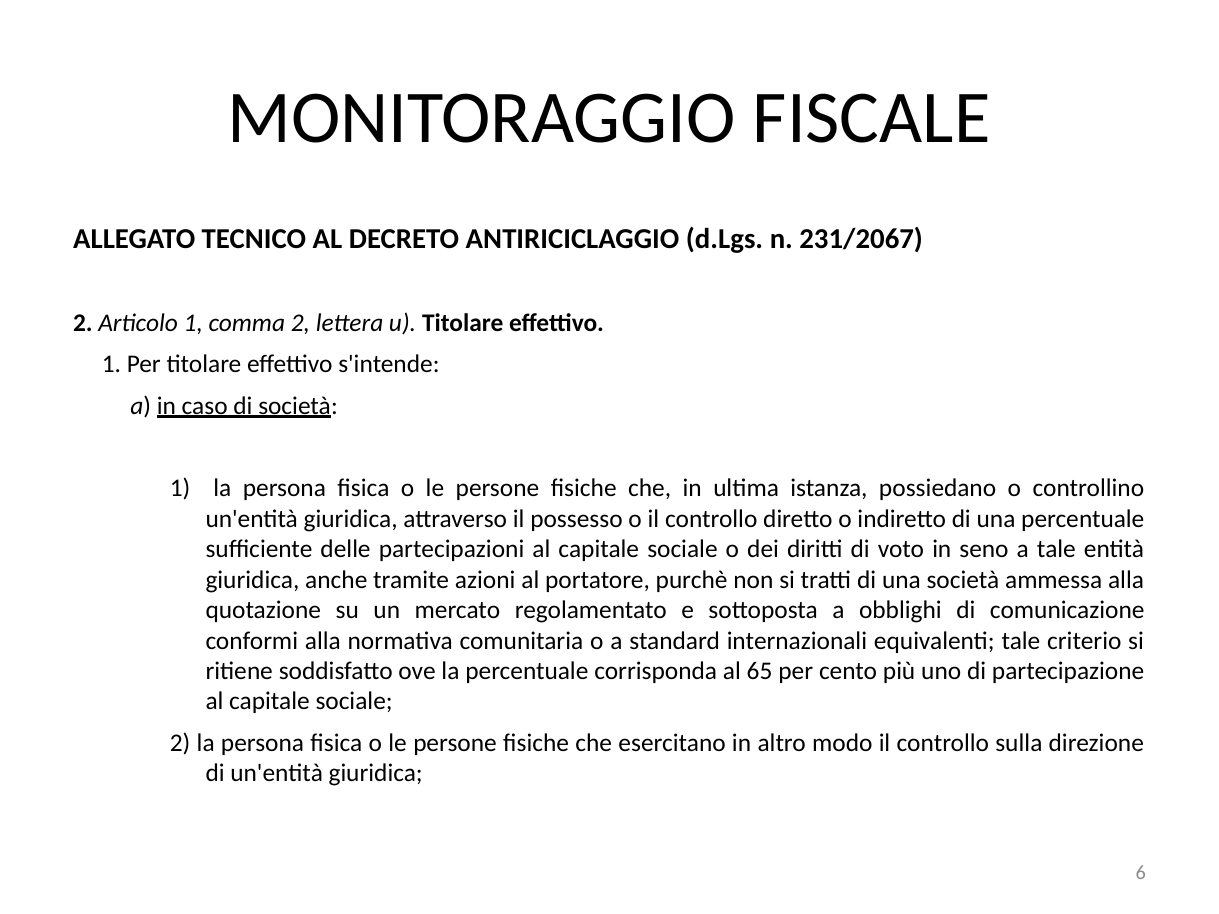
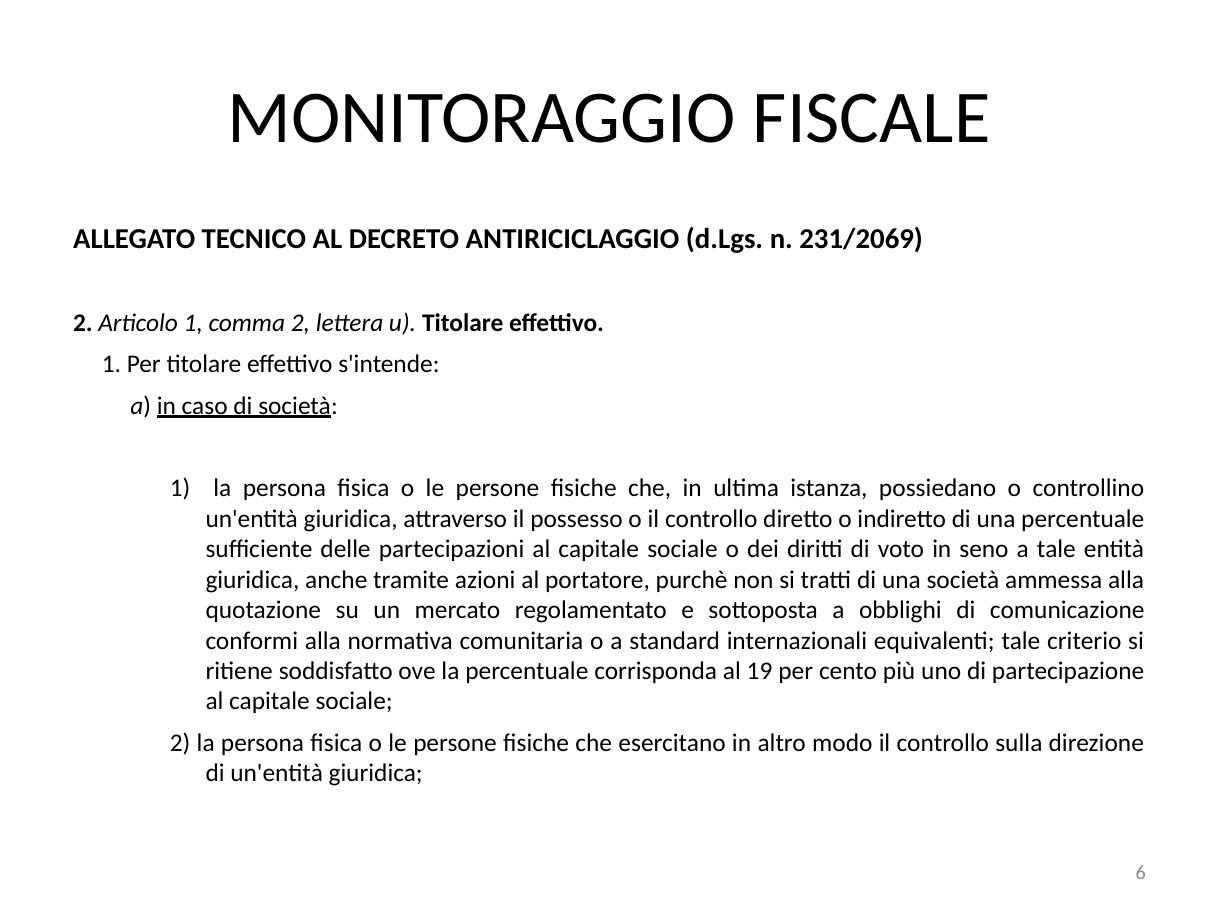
231/2067: 231/2067 -> 231/2069
65: 65 -> 19
